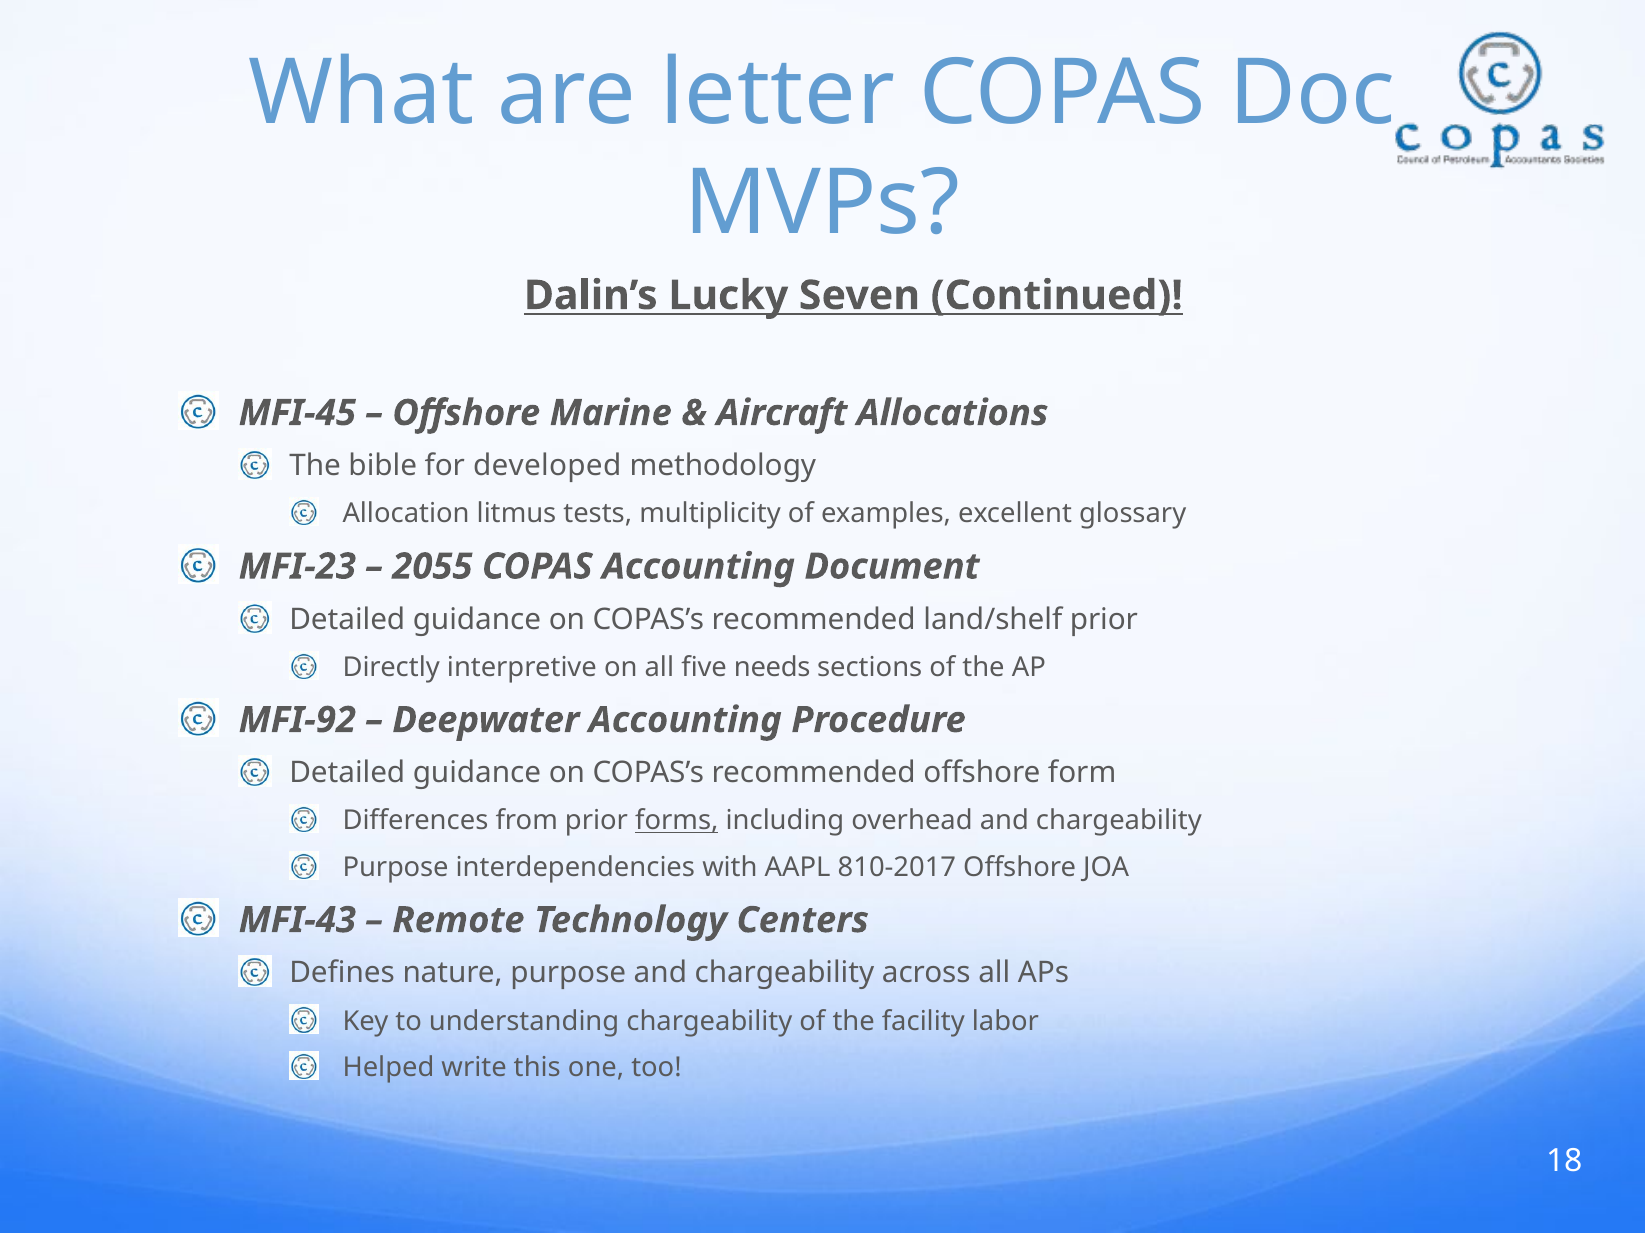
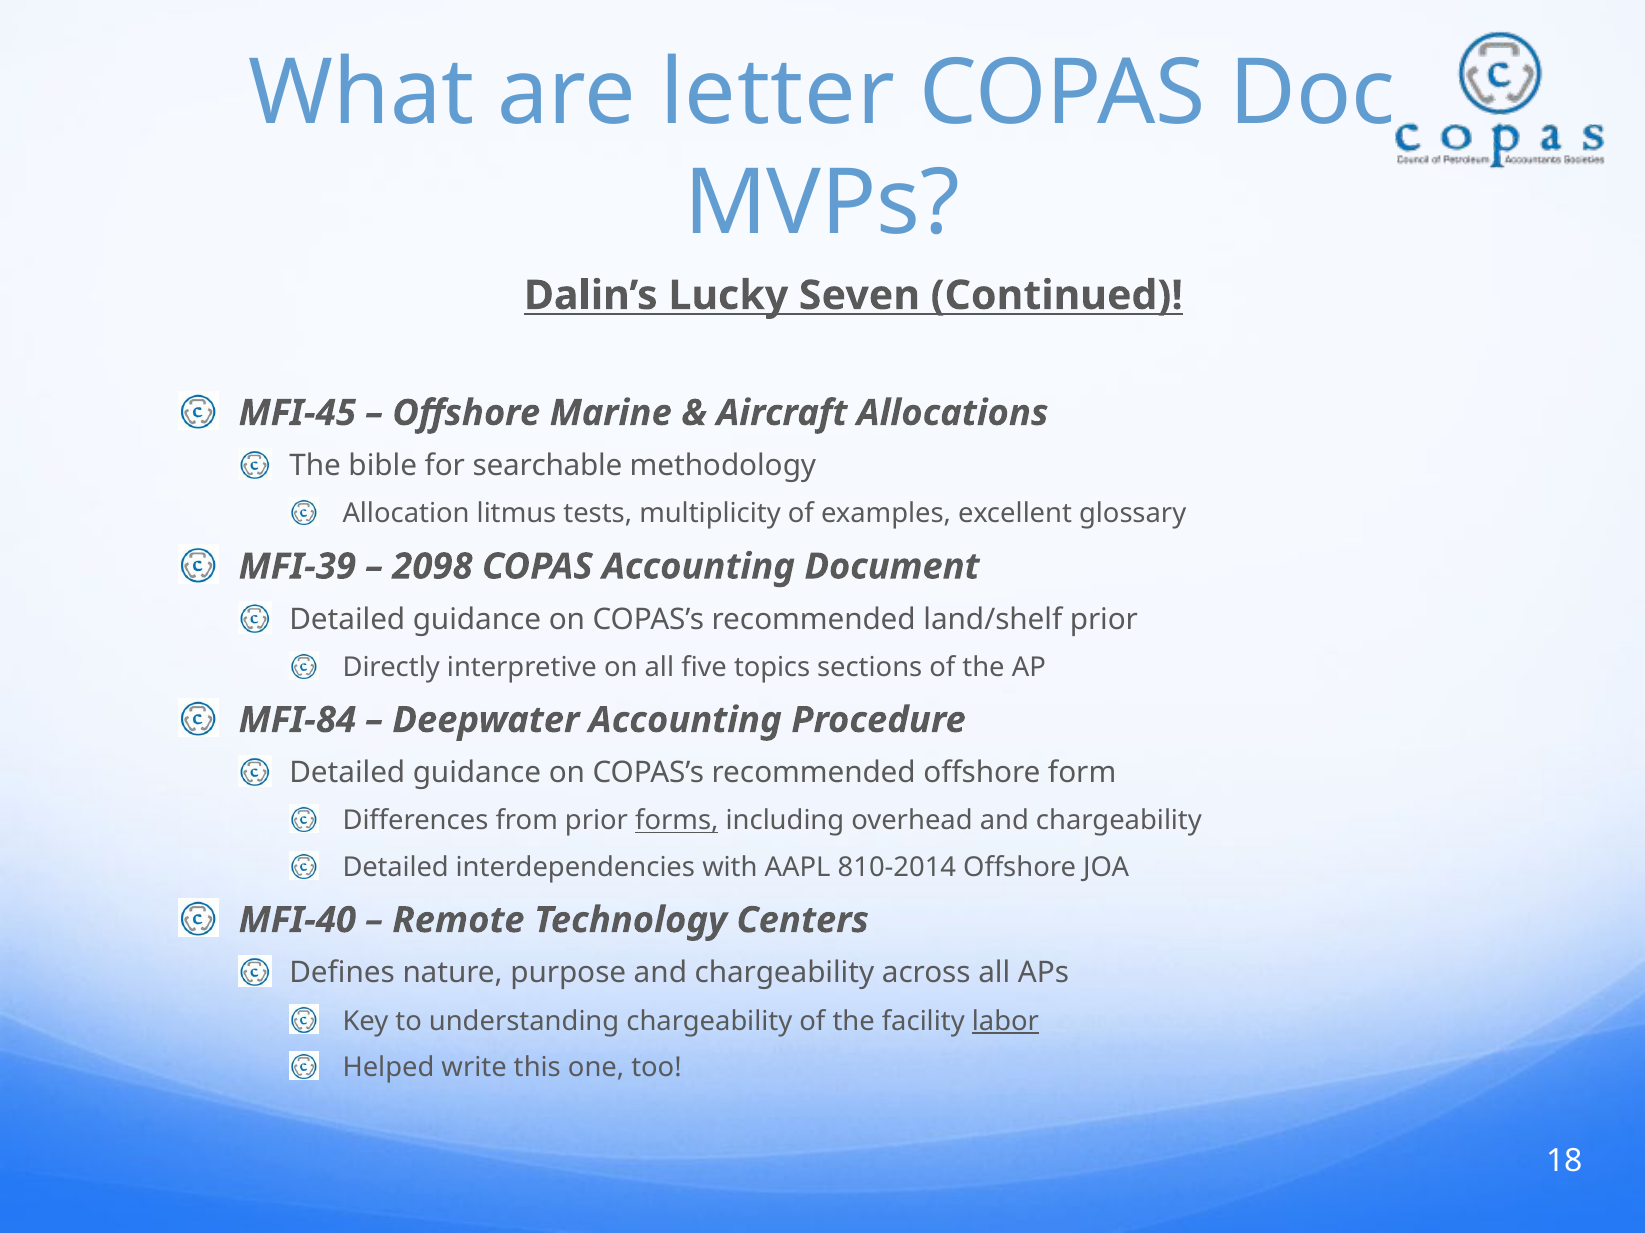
developed: developed -> searchable
MFI-23: MFI-23 -> MFI-39
2055: 2055 -> 2098
needs: needs -> topics
MFI-92: MFI-92 -> MFI-84
Purpose at (396, 868): Purpose -> Detailed
810-2017: 810-2017 -> 810-2014
MFI-43: MFI-43 -> MFI-40
labor underline: none -> present
